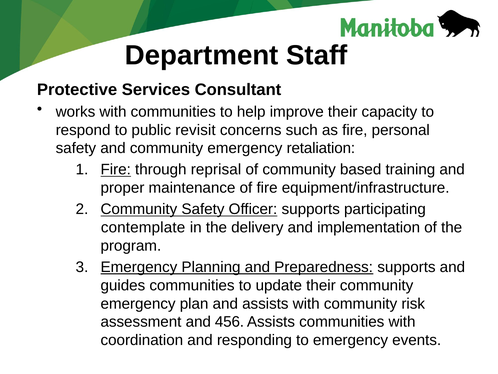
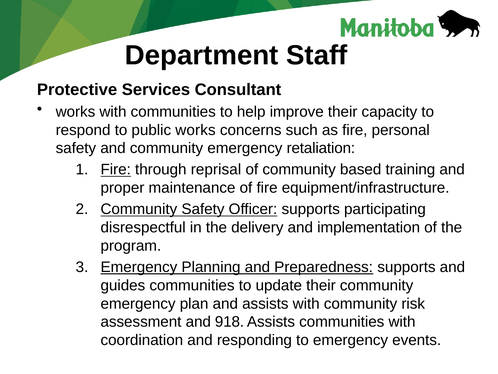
public revisit: revisit -> works
contemplate: contemplate -> disrespectful
456: 456 -> 918
